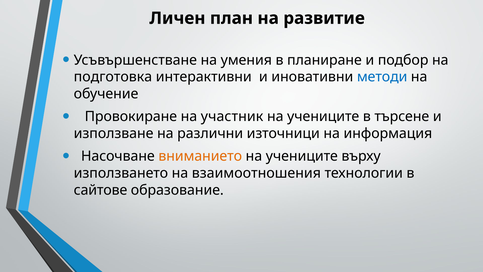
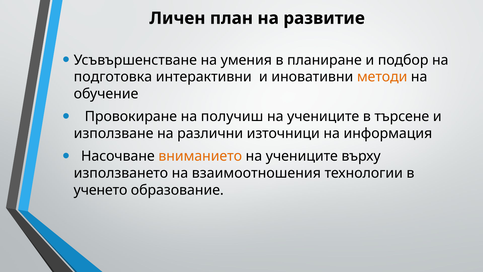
методи colour: blue -> orange
участник: участник -> получиш
сайтове: сайтове -> ученето
